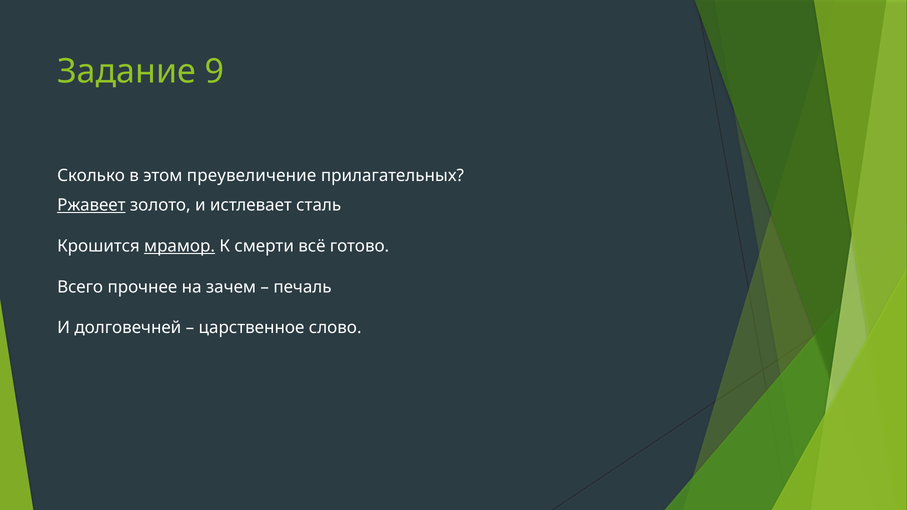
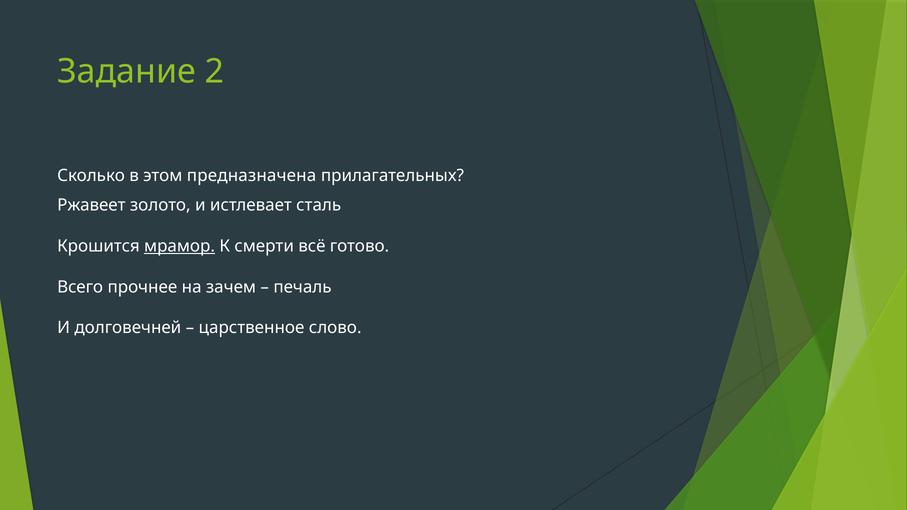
9: 9 -> 2
преувеличение: преувеличение -> предназначена
Ржавеет underline: present -> none
